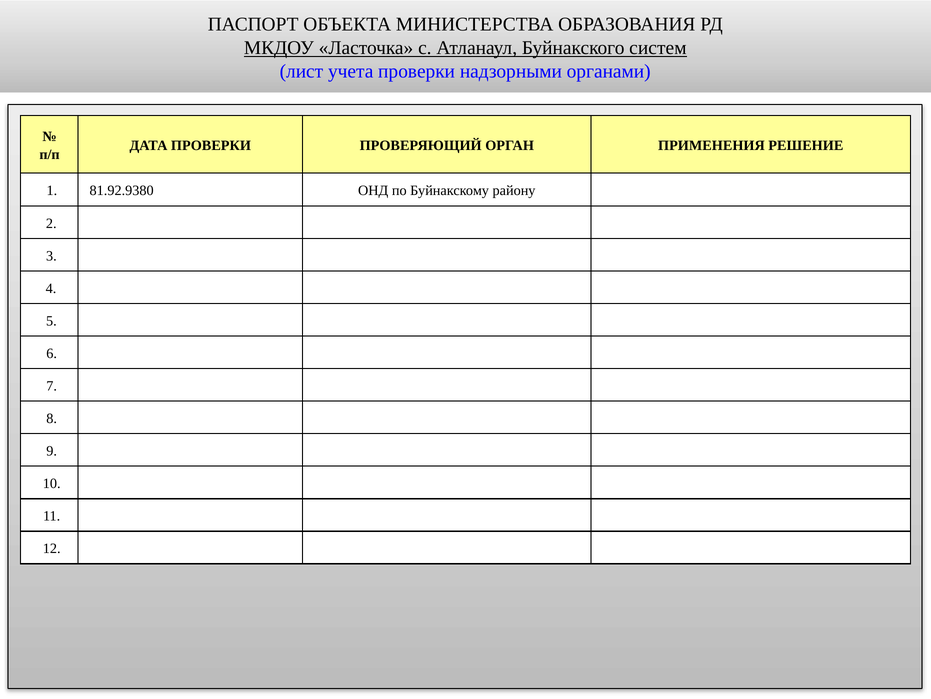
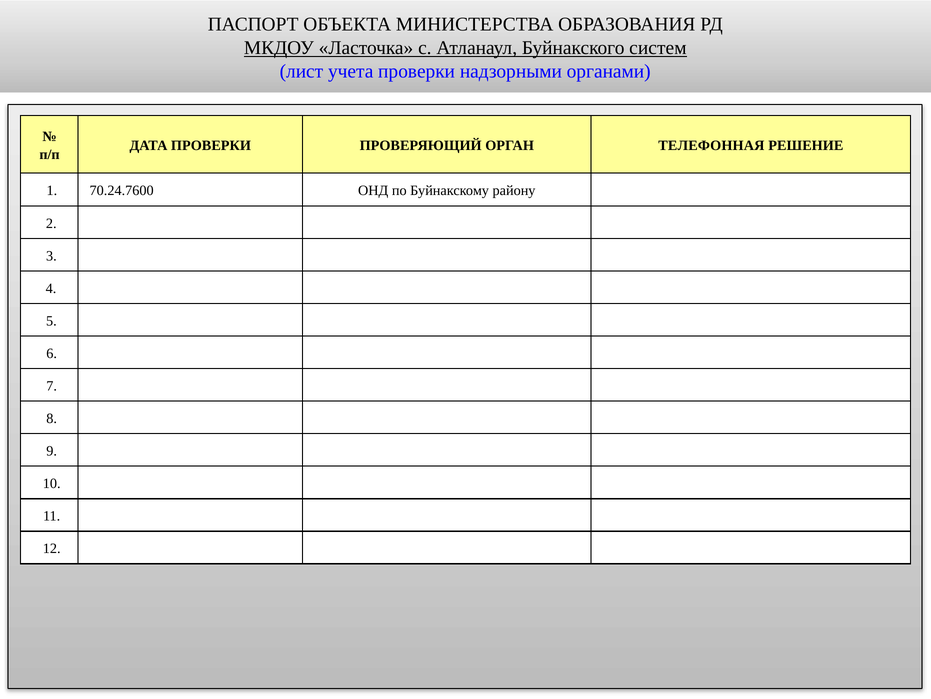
ПРИМЕНЕНИЯ: ПРИМЕНЕНИЯ -> ТЕЛЕФОННАЯ
81.92.9380: 81.92.9380 -> 70.24.7600
